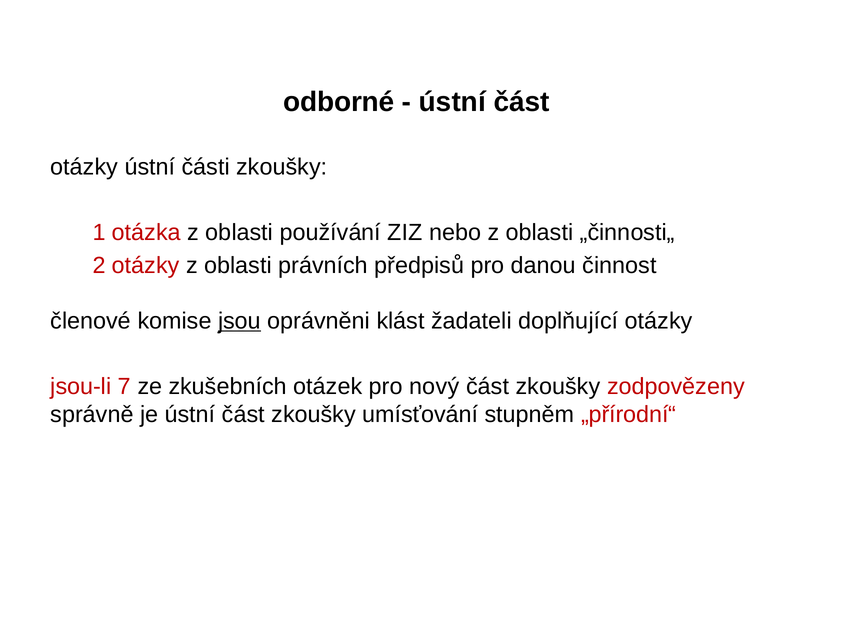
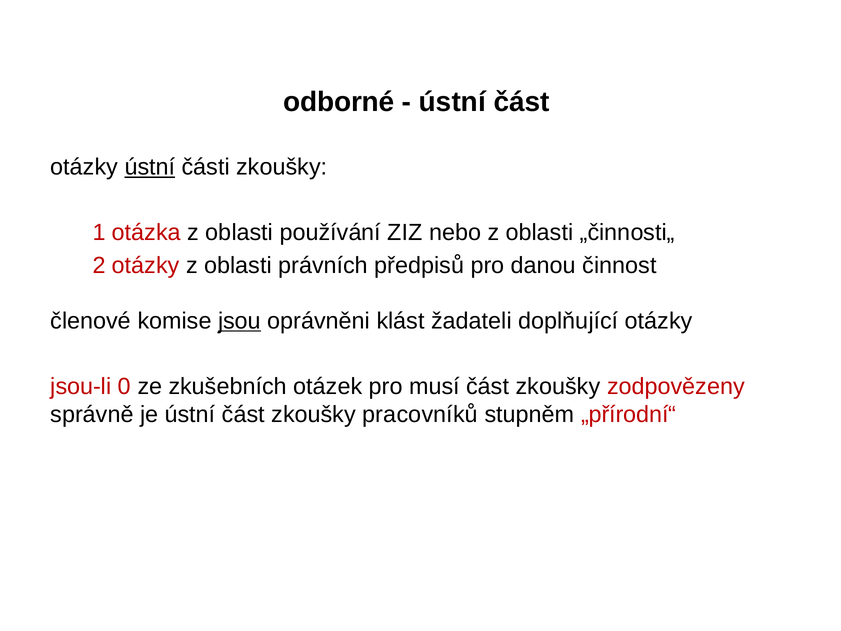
ústní at (150, 167) underline: none -> present
7: 7 -> 0
nový: nový -> musí
umísťování: umísťování -> pracovníků
